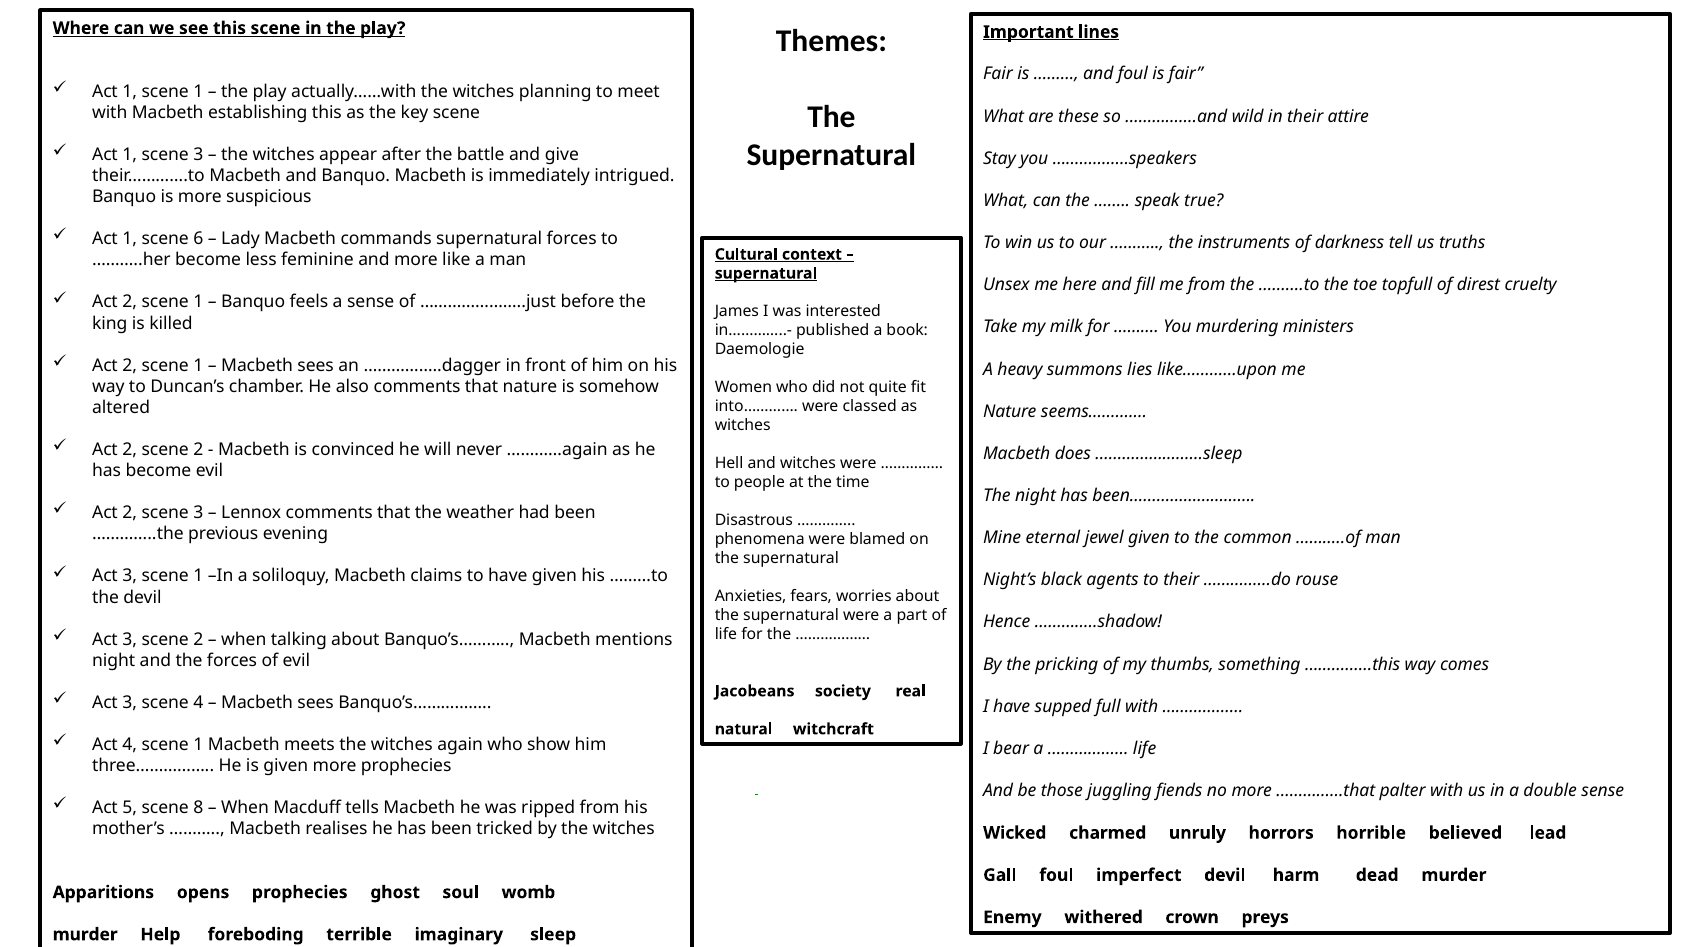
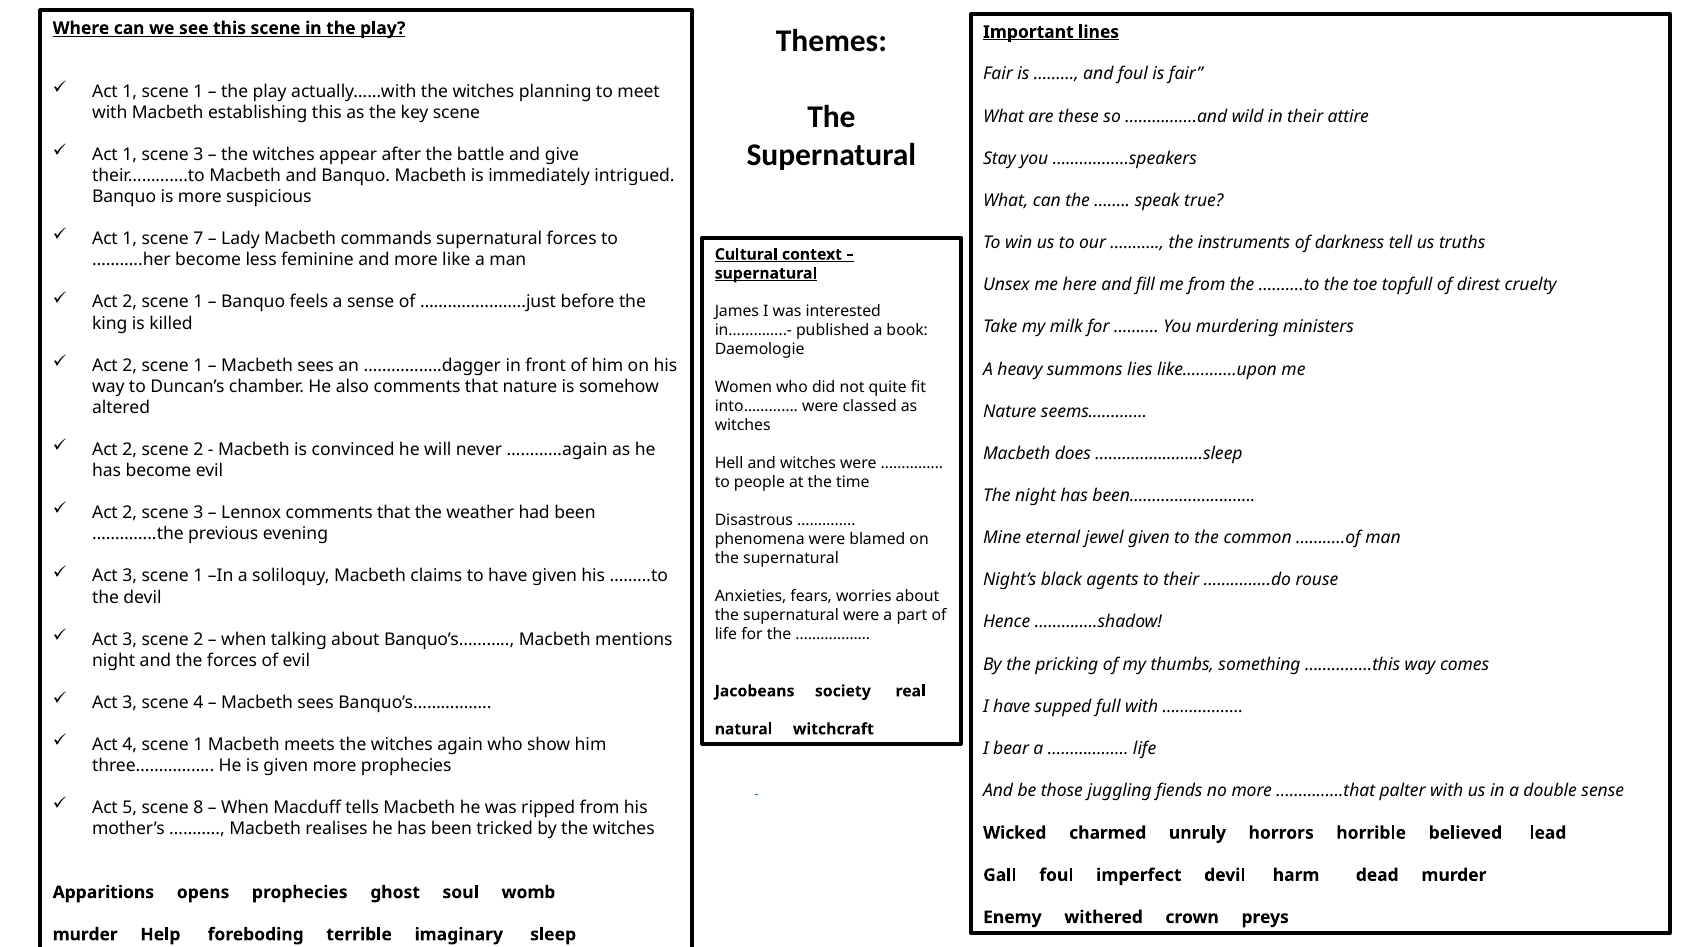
6: 6 -> 7
